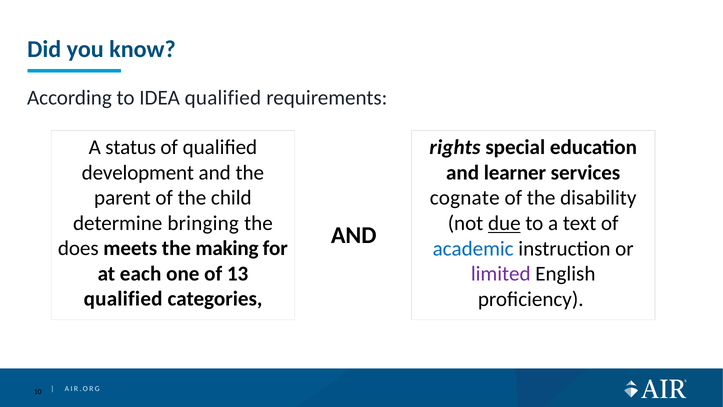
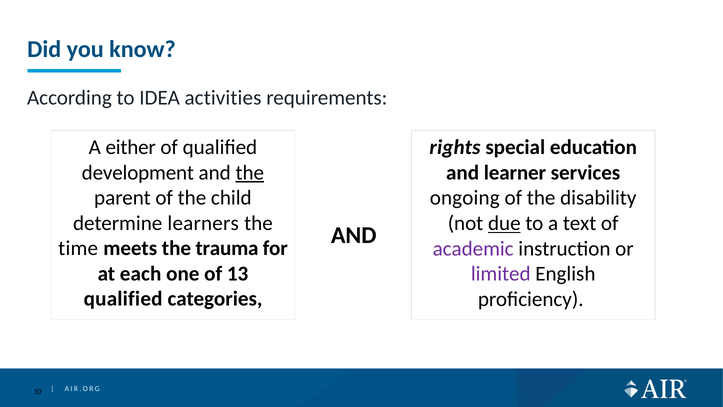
IDEA qualified: qualified -> activities
status: status -> either
the at (250, 172) underline: none -> present
cognate: cognate -> ongoing
bringing: bringing -> learners
does: does -> time
making: making -> trauma
academic colour: blue -> purple
